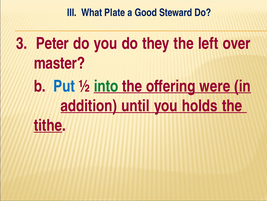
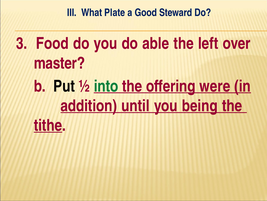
Peter: Peter -> Food
they: they -> able
Put colour: blue -> black
holds: holds -> being
